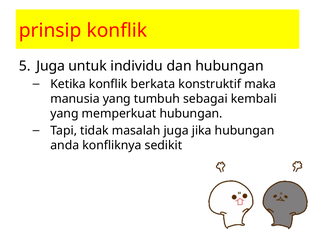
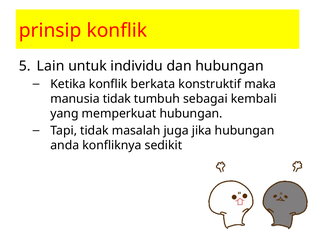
Juga at (51, 66): Juga -> Lain
manusia yang: yang -> tidak
